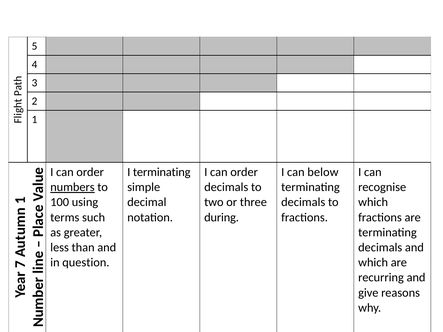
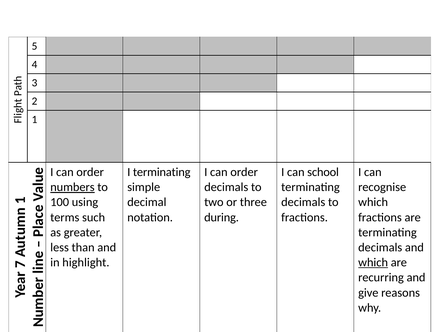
below: below -> school
question: question -> highlight
which at (373, 263) underline: none -> present
